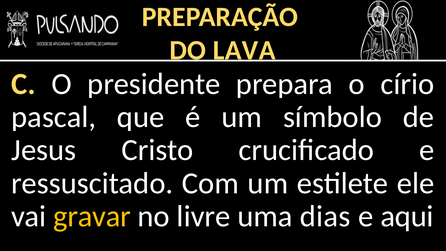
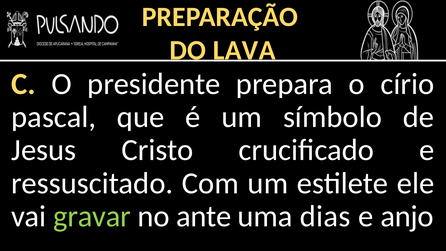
gravar colour: yellow -> light green
livre: livre -> ante
aqui: aqui -> anjo
